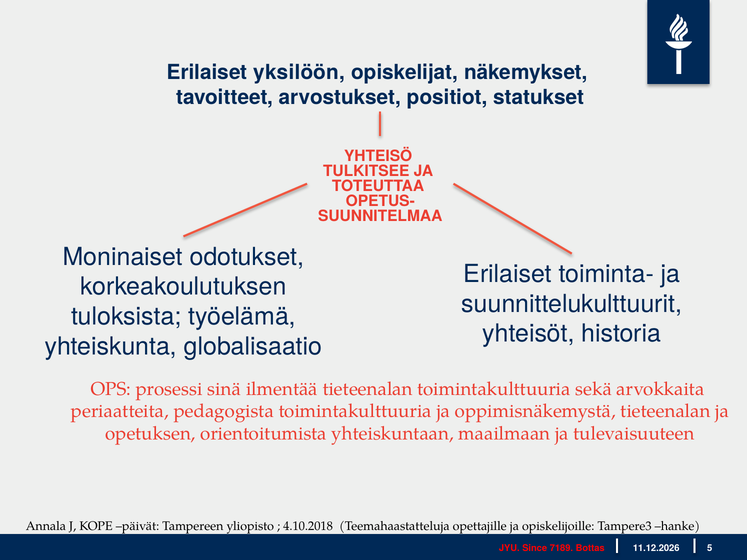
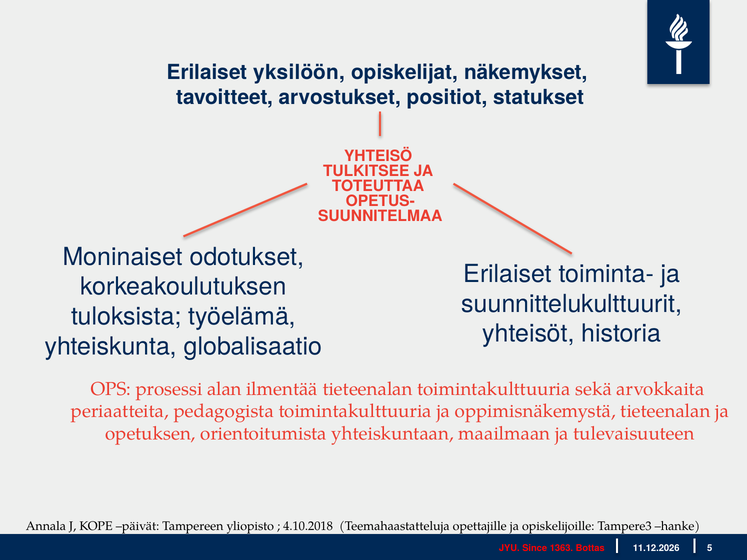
sinä: sinä -> alan
7189: 7189 -> 1363
